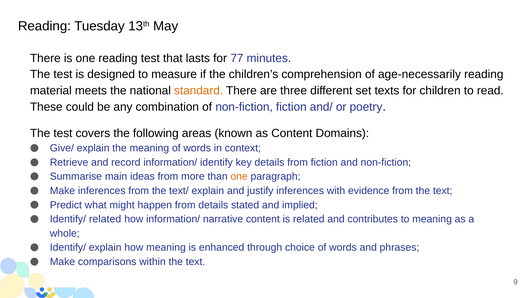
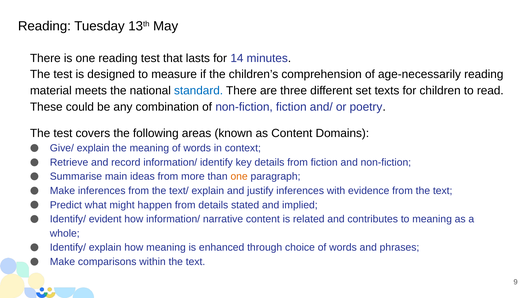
77: 77 -> 14
standard colour: orange -> blue
Identify/ related: related -> evident
